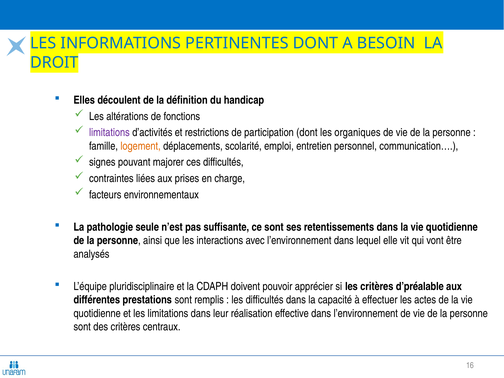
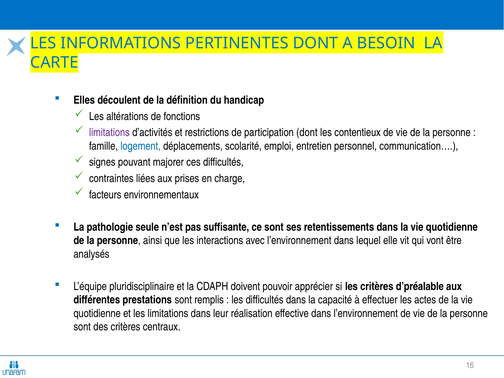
DROIT: DROIT -> CARTE
organiques: organiques -> contentieux
logement colour: orange -> blue
